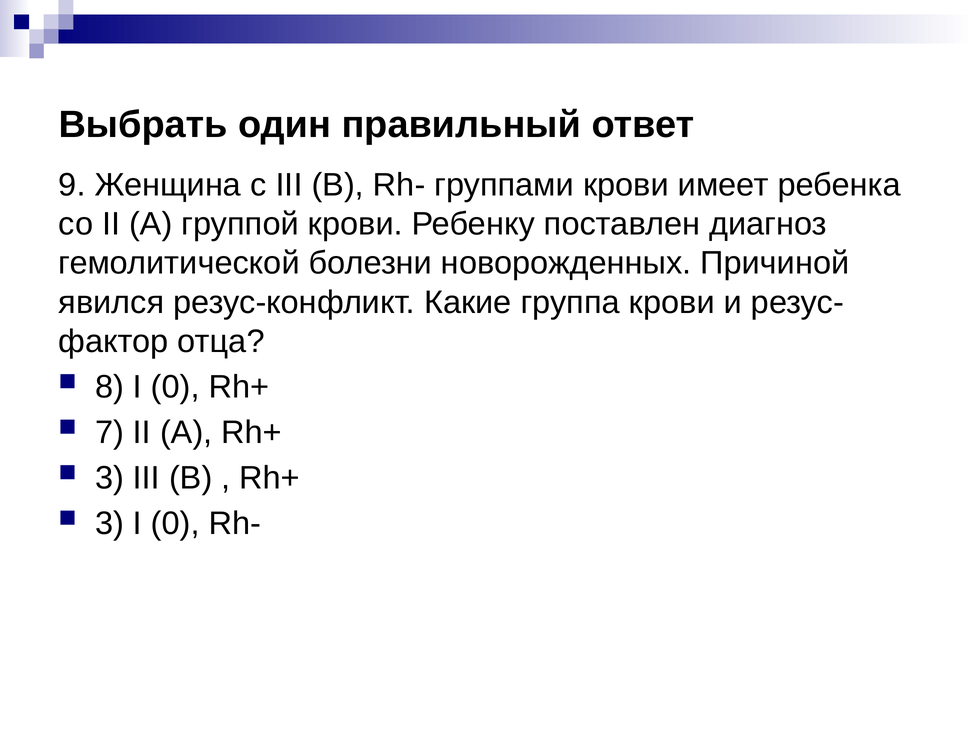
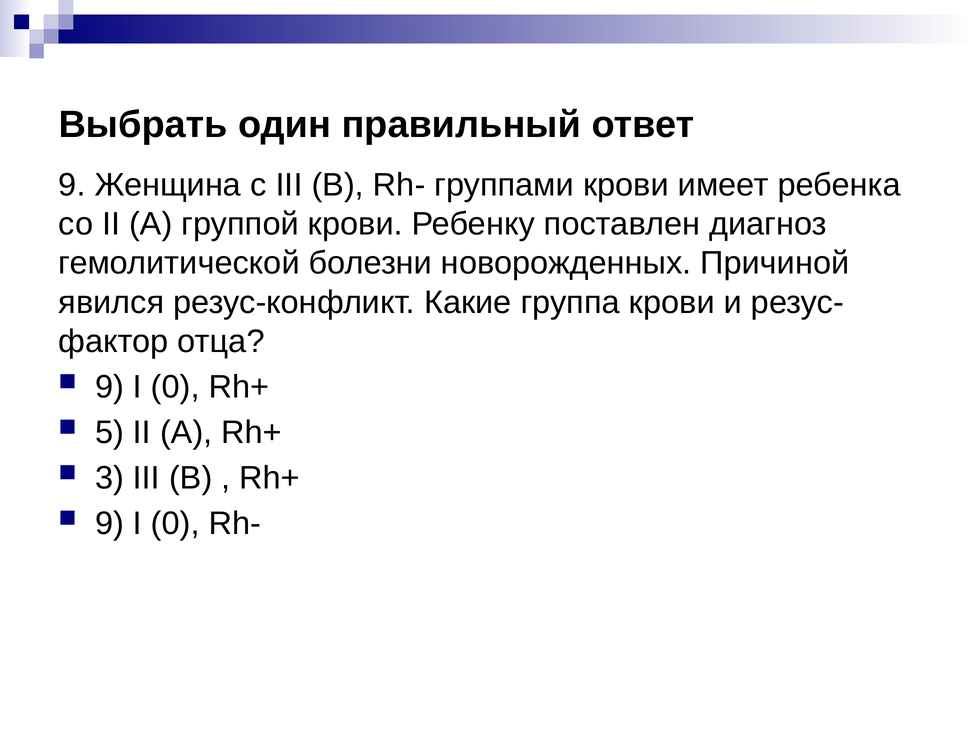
8 at (110, 387): 8 -> 9
7: 7 -> 5
3 at (110, 523): 3 -> 9
